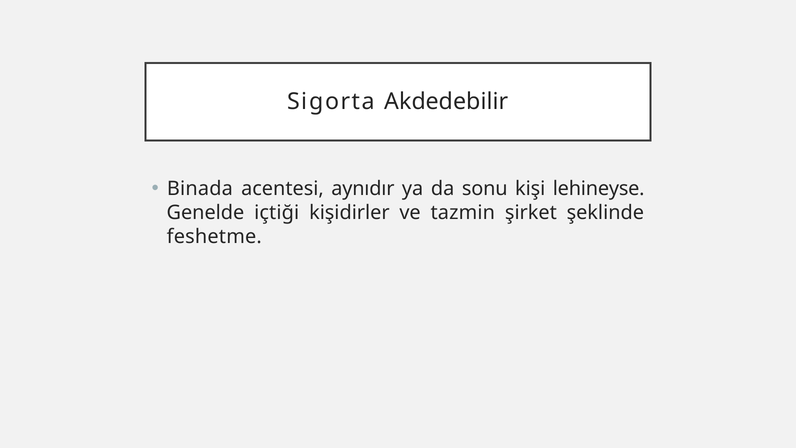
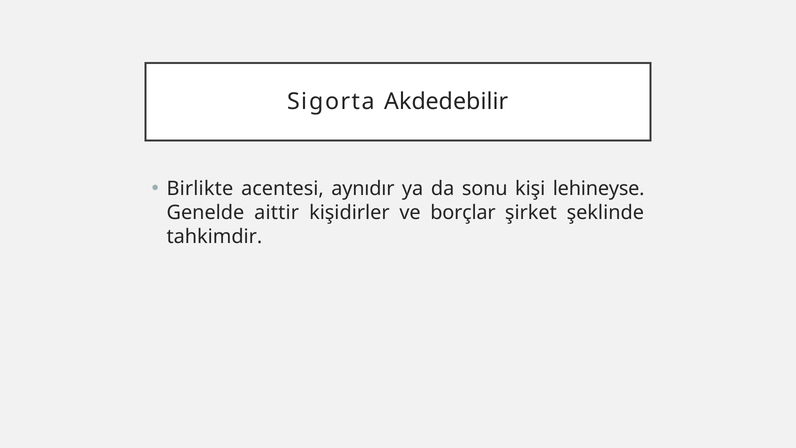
Binada: Binada -> Birlikte
içtiği: içtiği -> aittir
tazmin: tazmin -> borçlar
feshetme: feshetme -> tahkimdir
